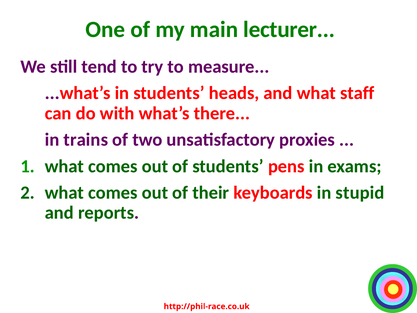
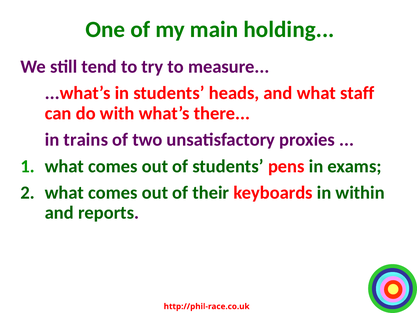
lecturer: lecturer -> holding
stupid: stupid -> within
